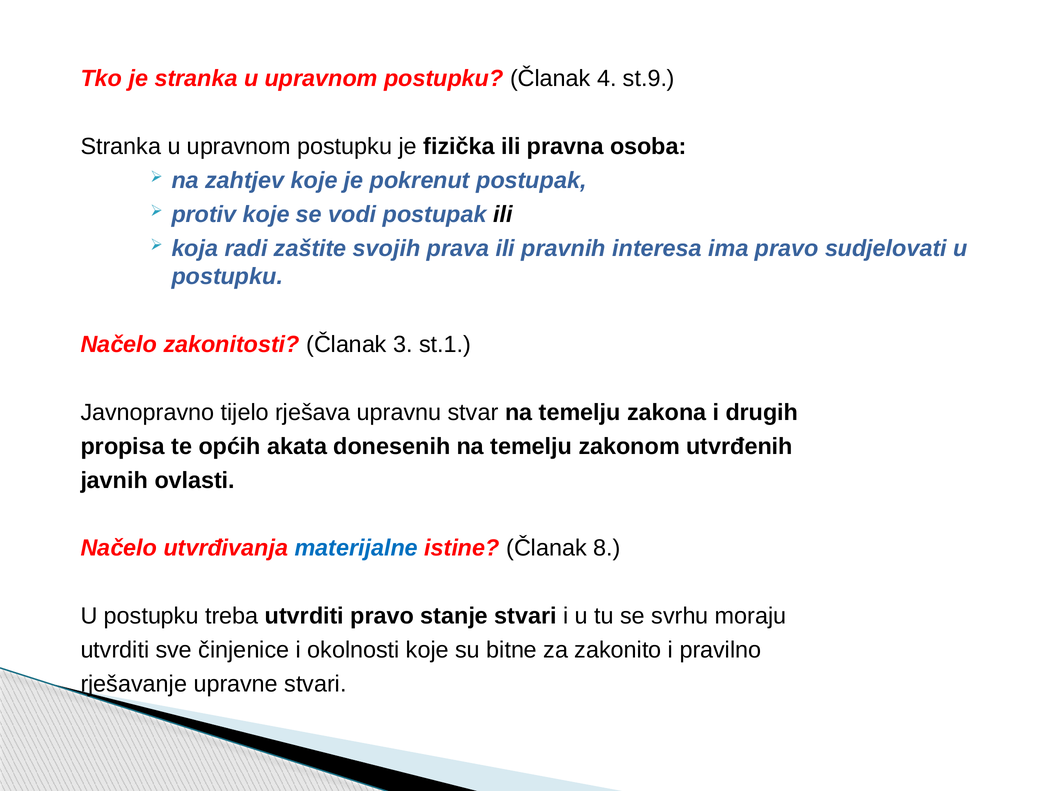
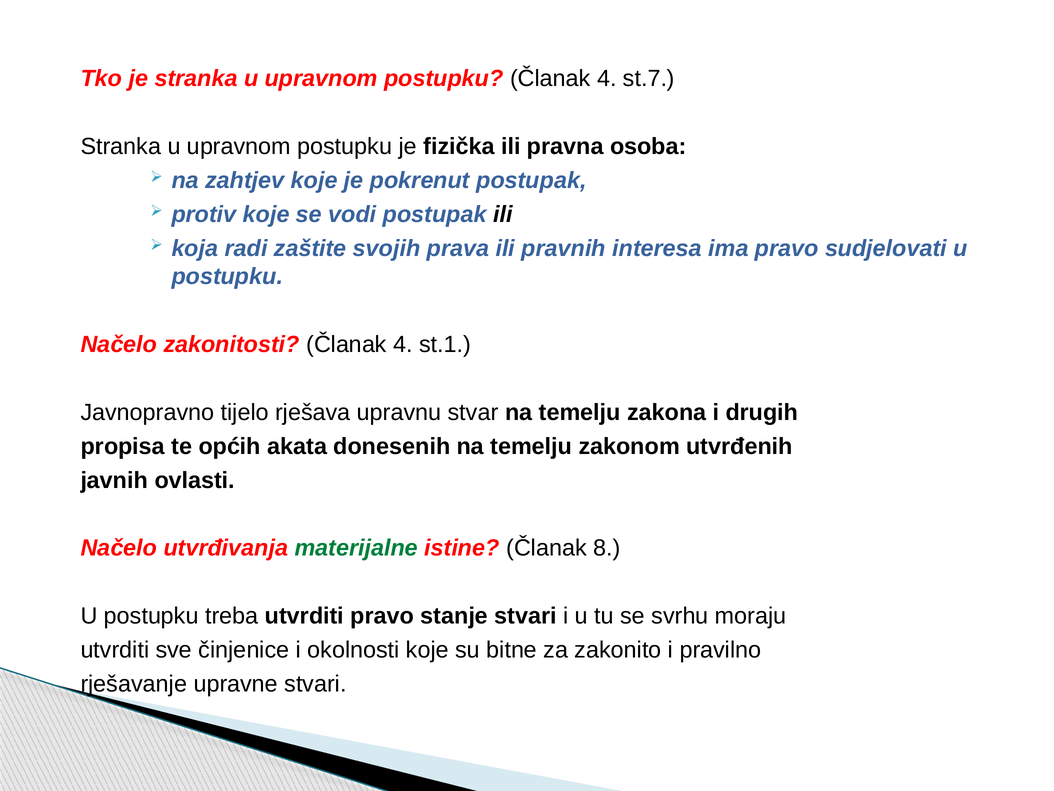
st.9: st.9 -> st.7
zakonitosti Članak 3: 3 -> 4
materijalne colour: blue -> green
